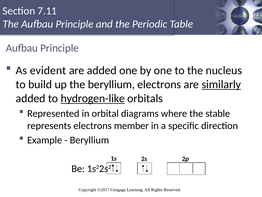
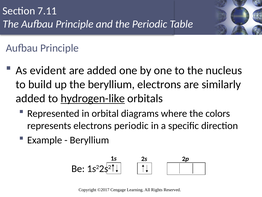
similarly underline: present -> none
stable: stable -> colors
electrons member: member -> periodic
